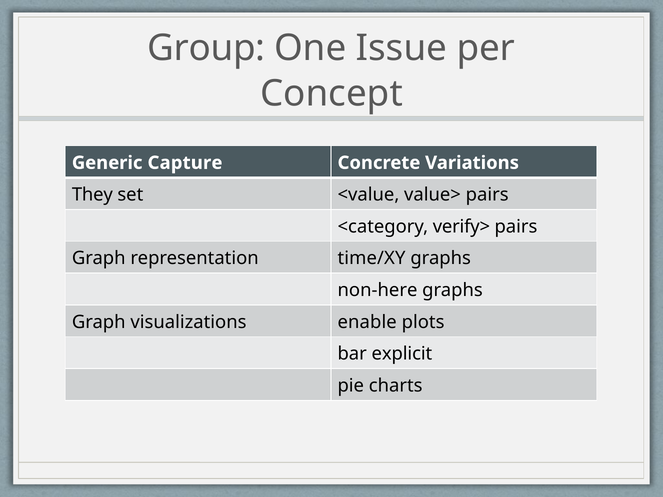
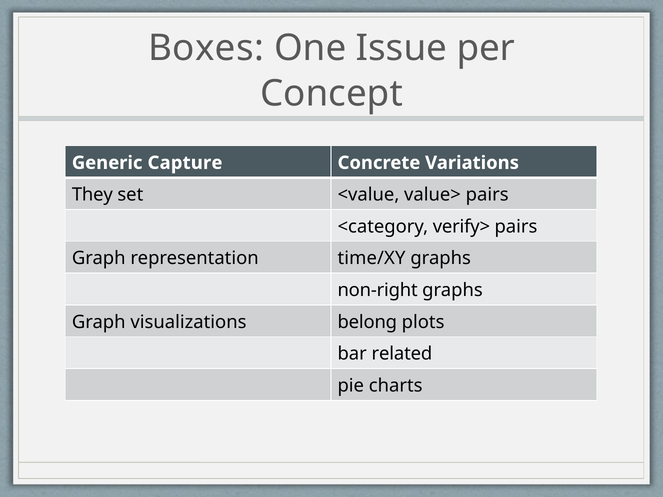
Group: Group -> Boxes
non-here: non-here -> non-right
enable: enable -> belong
explicit: explicit -> related
